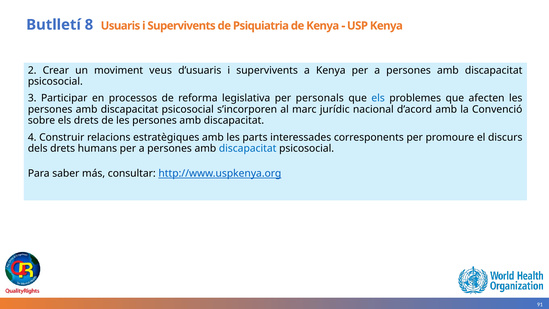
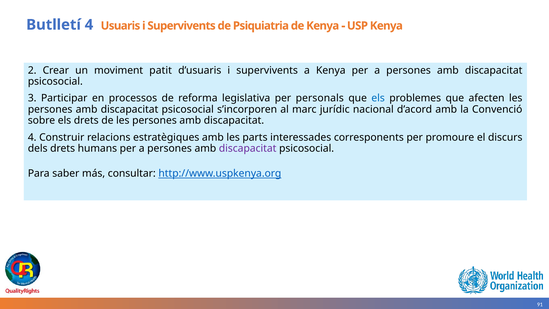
Butlletí 8: 8 -> 4
veus: veus -> patit
discapacitat at (248, 148) colour: blue -> purple
